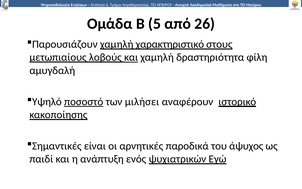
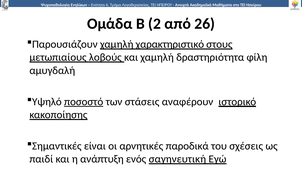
5: 5 -> 2
και at (131, 57) underline: present -> none
μιλήσει: μιλήσει -> στάσεις
άψυχος: άψυχος -> σχέσεις
ψυχιατρικών: ψυχιατρικών -> σαγηνευτική
